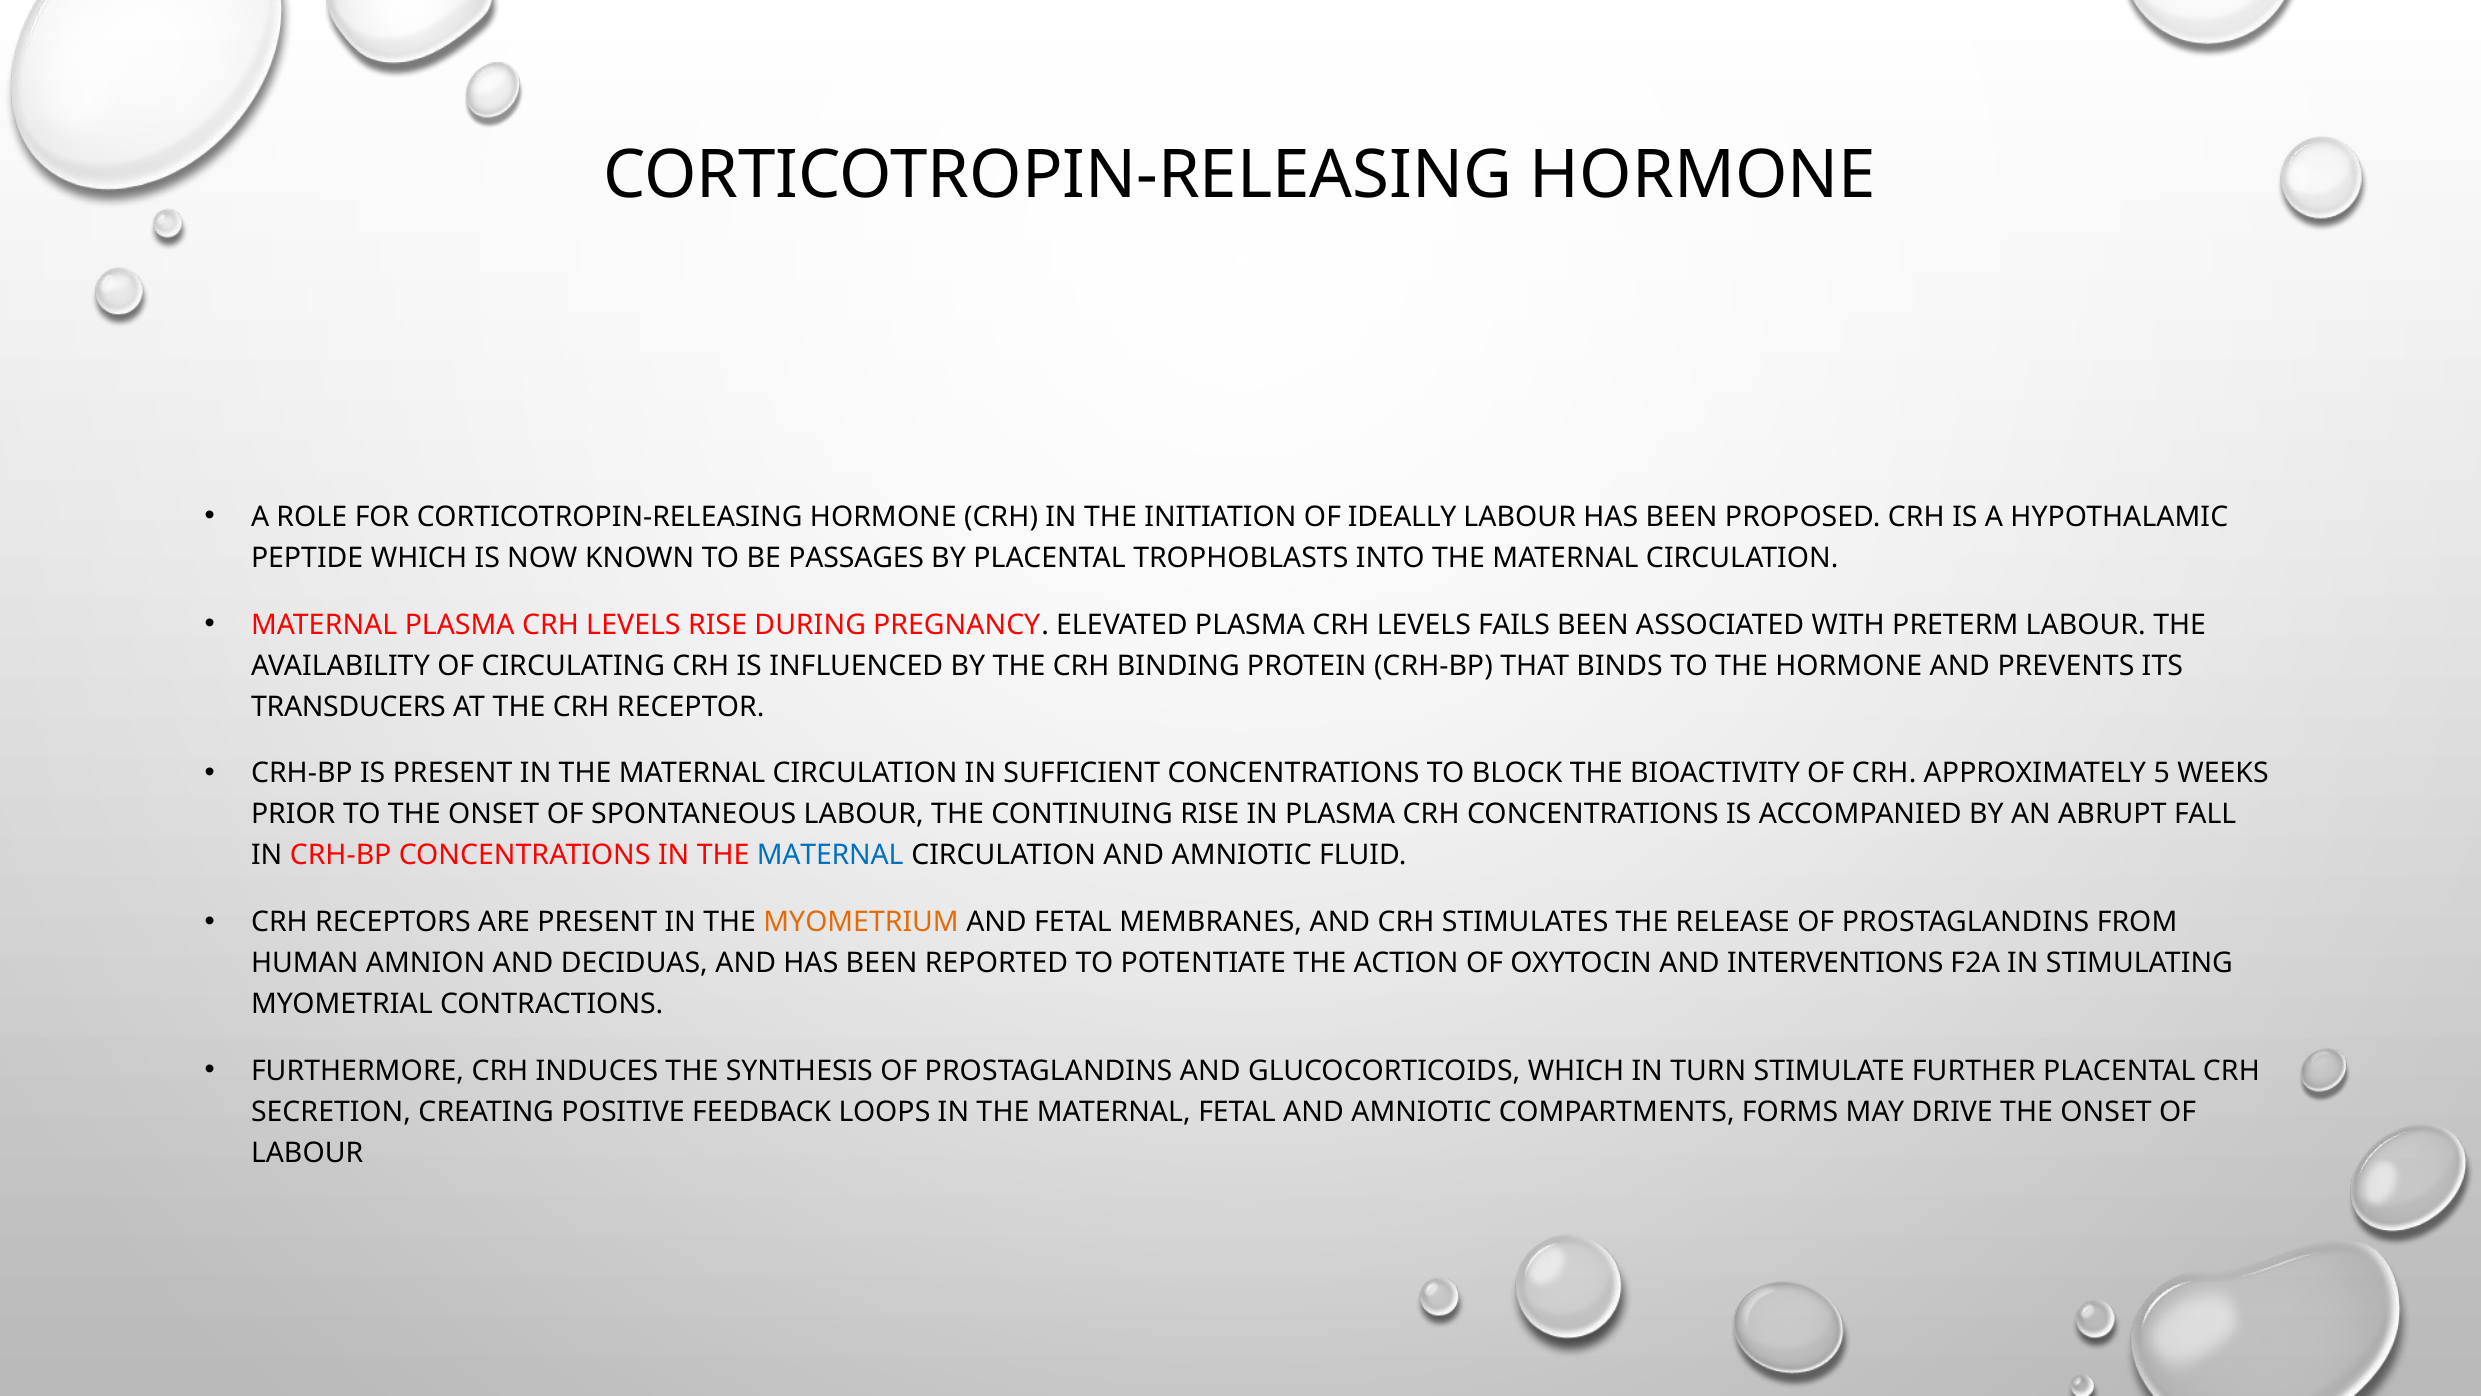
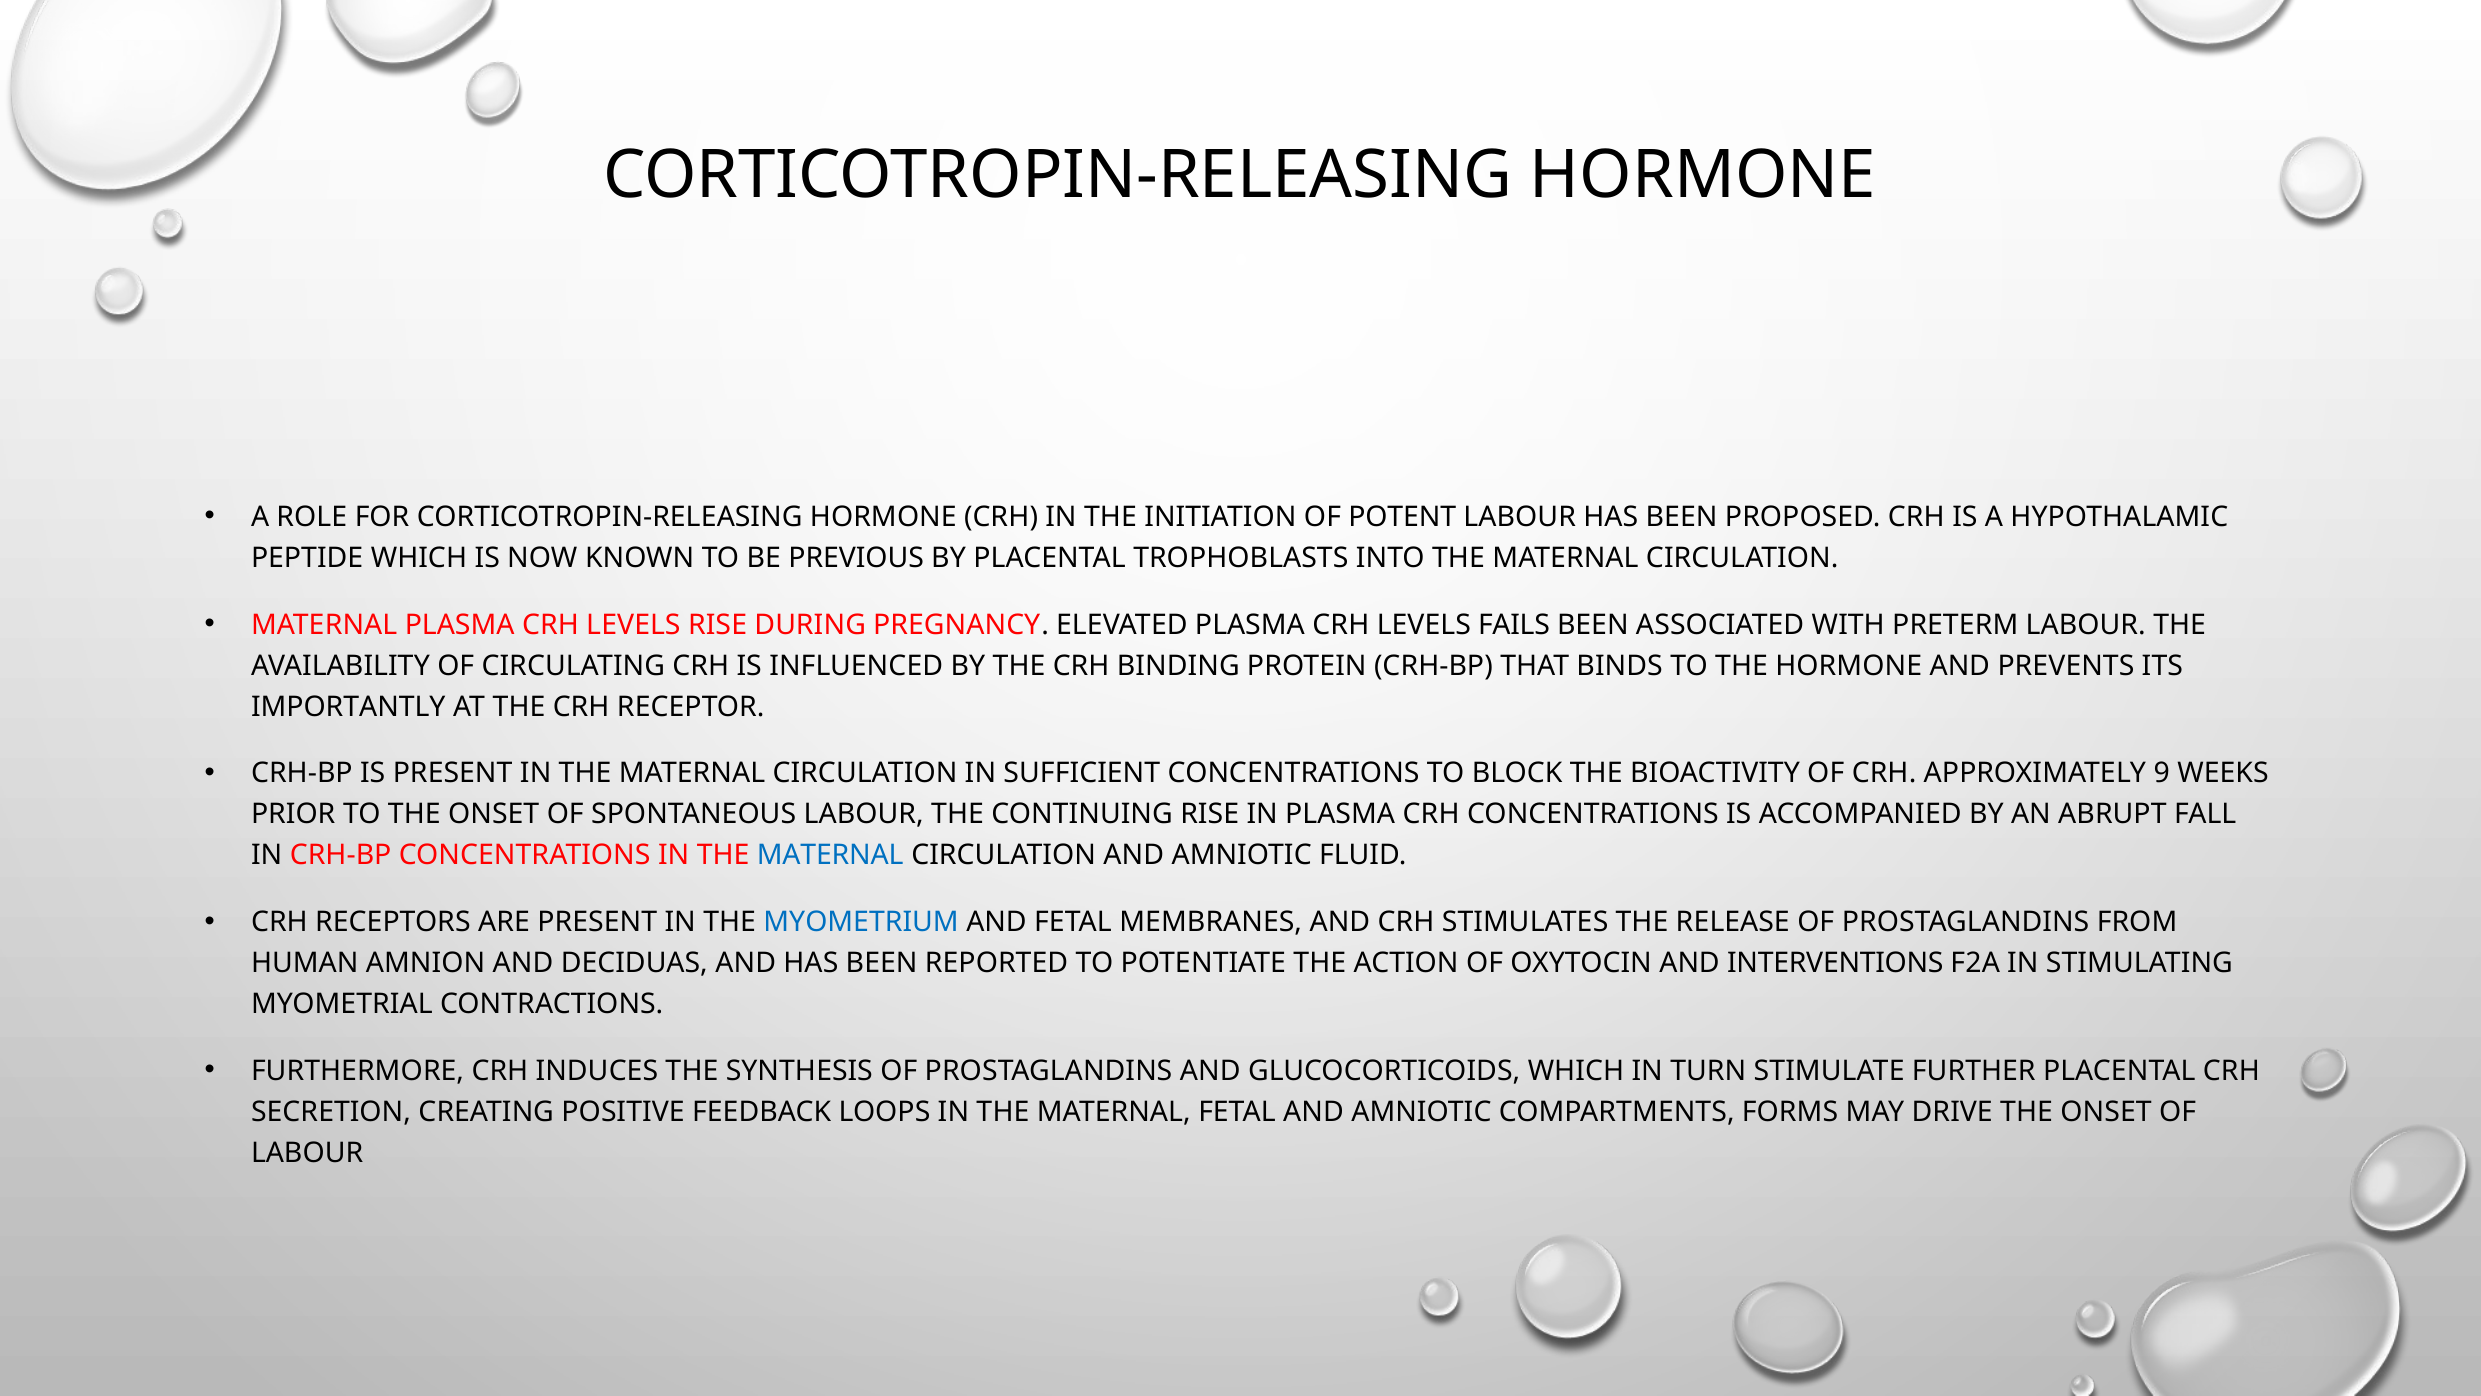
IDEALLY: IDEALLY -> POTENT
PASSAGES: PASSAGES -> PREVIOUS
TRANSDUCERS: TRANSDUCERS -> IMPORTANTLY
5: 5 -> 9
MYOMETRIUM colour: orange -> blue
